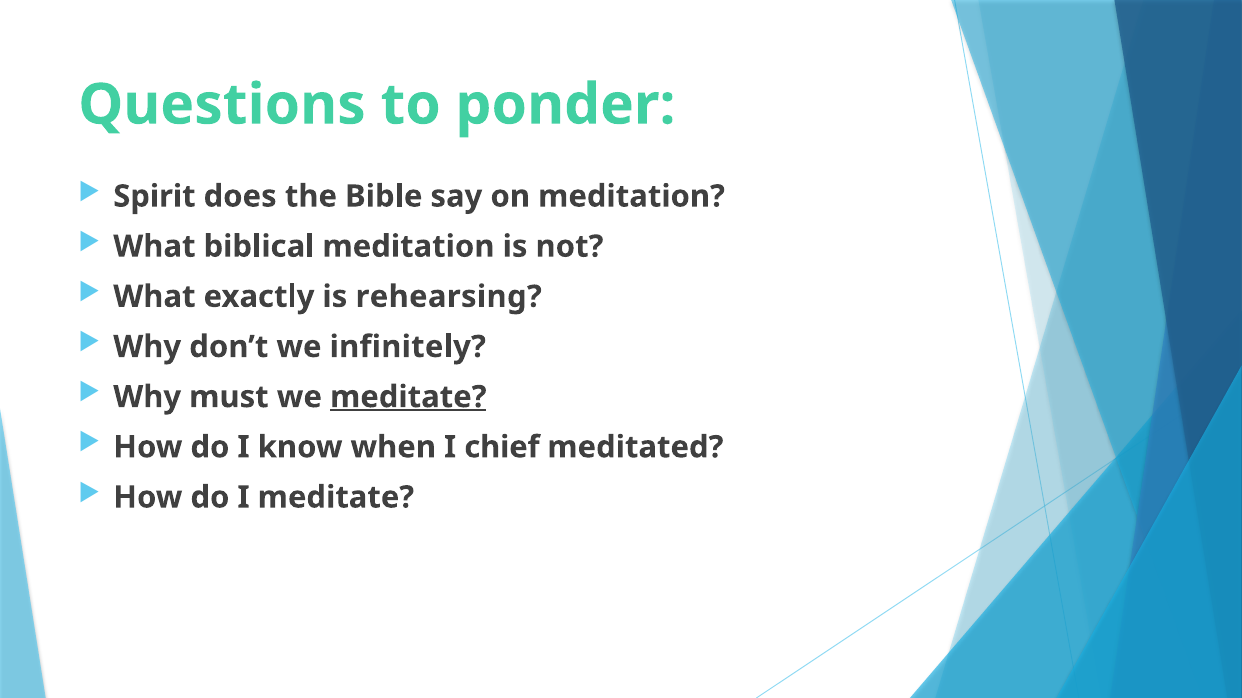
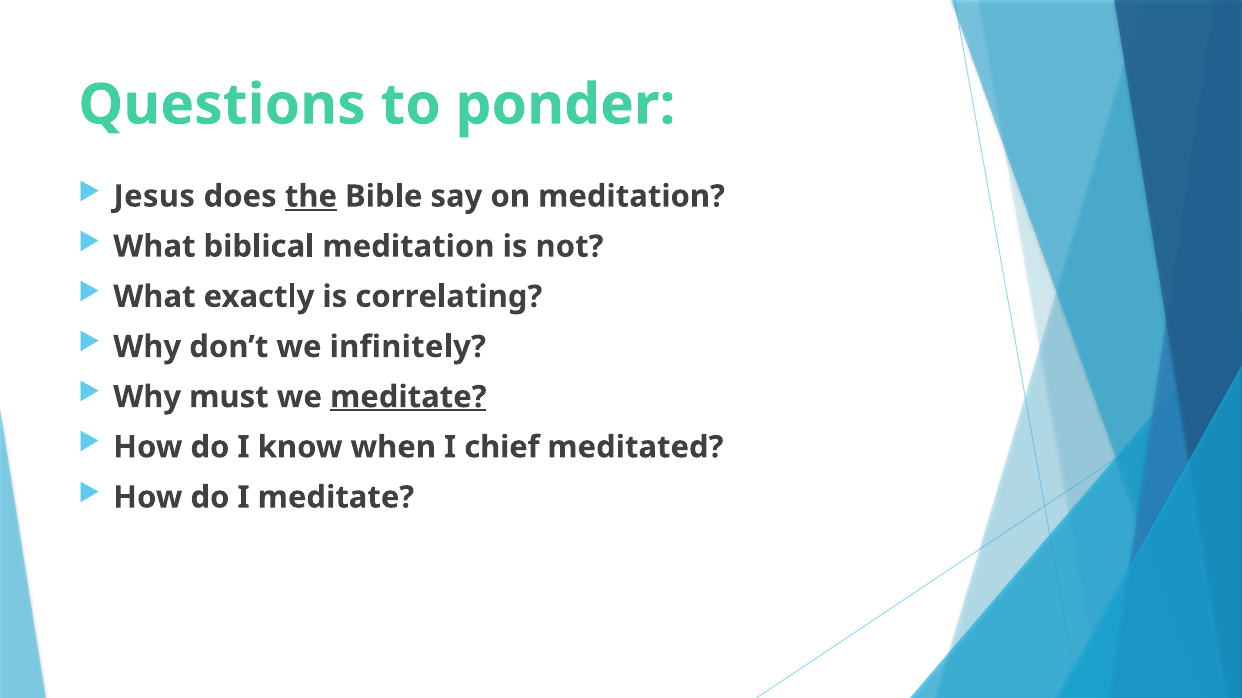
Spirit: Spirit -> Jesus
the underline: none -> present
rehearsing: rehearsing -> correlating
